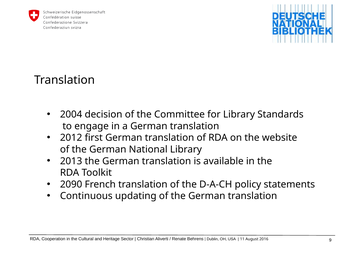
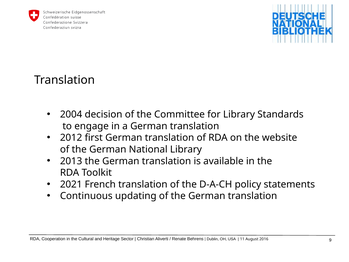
2090: 2090 -> 2021
